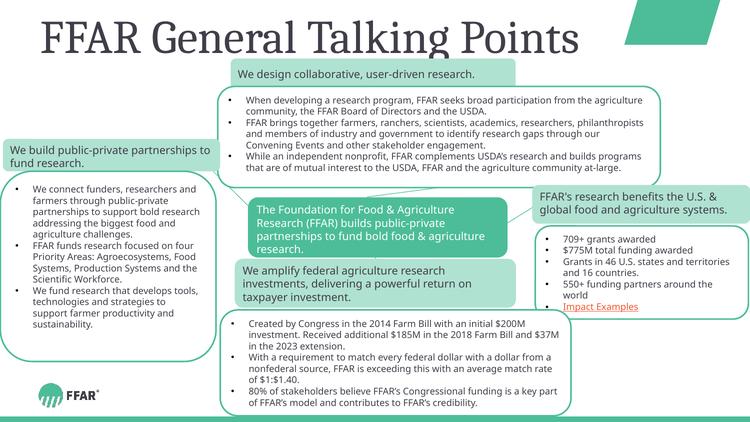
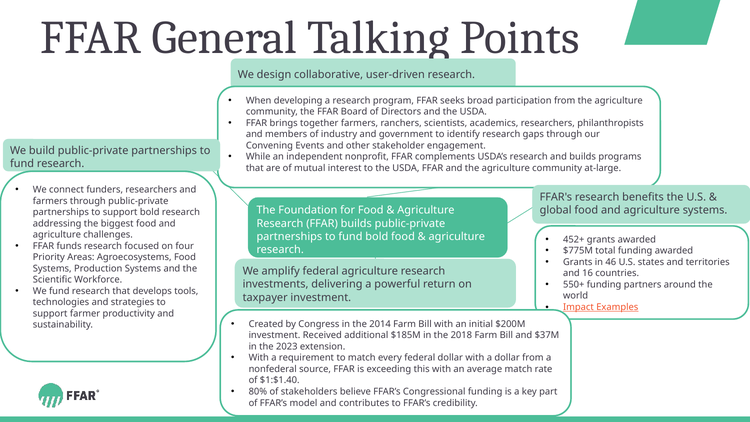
709+: 709+ -> 452+
